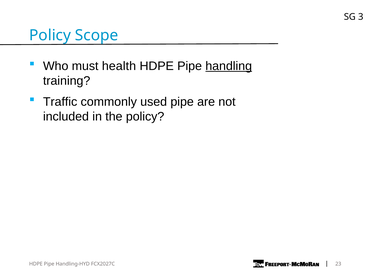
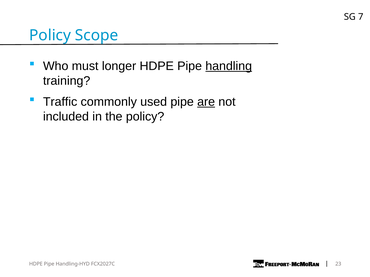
3: 3 -> 7
health: health -> longer
are underline: none -> present
